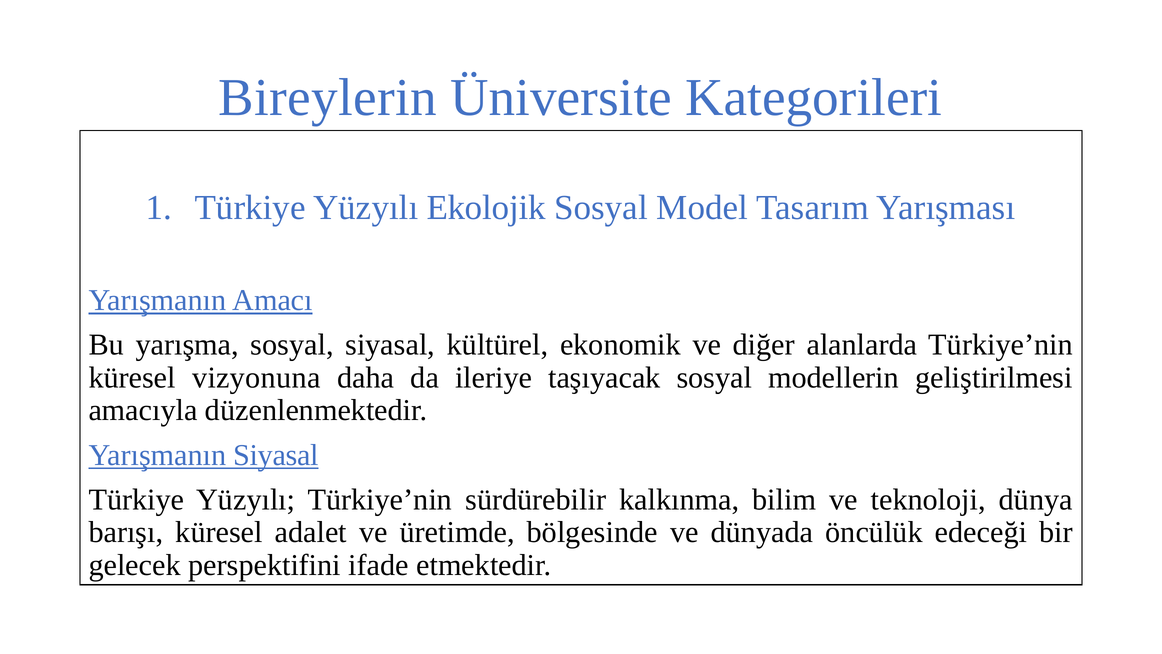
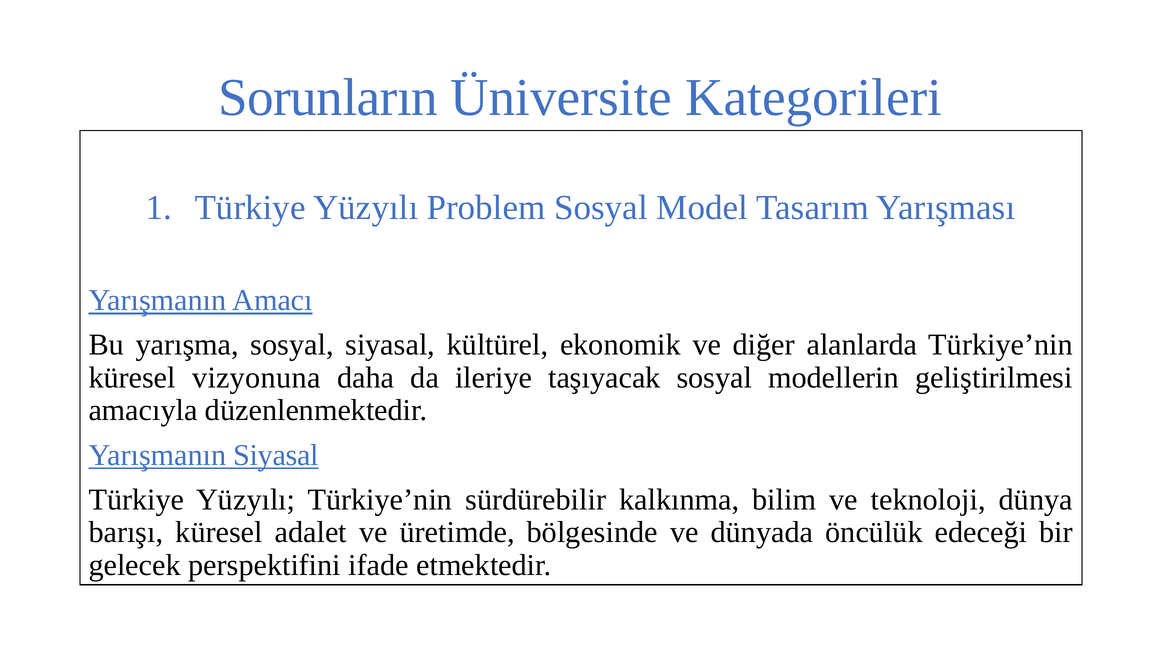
Bireylerin: Bireylerin -> Sorunların
Ekolojik: Ekolojik -> Problem
